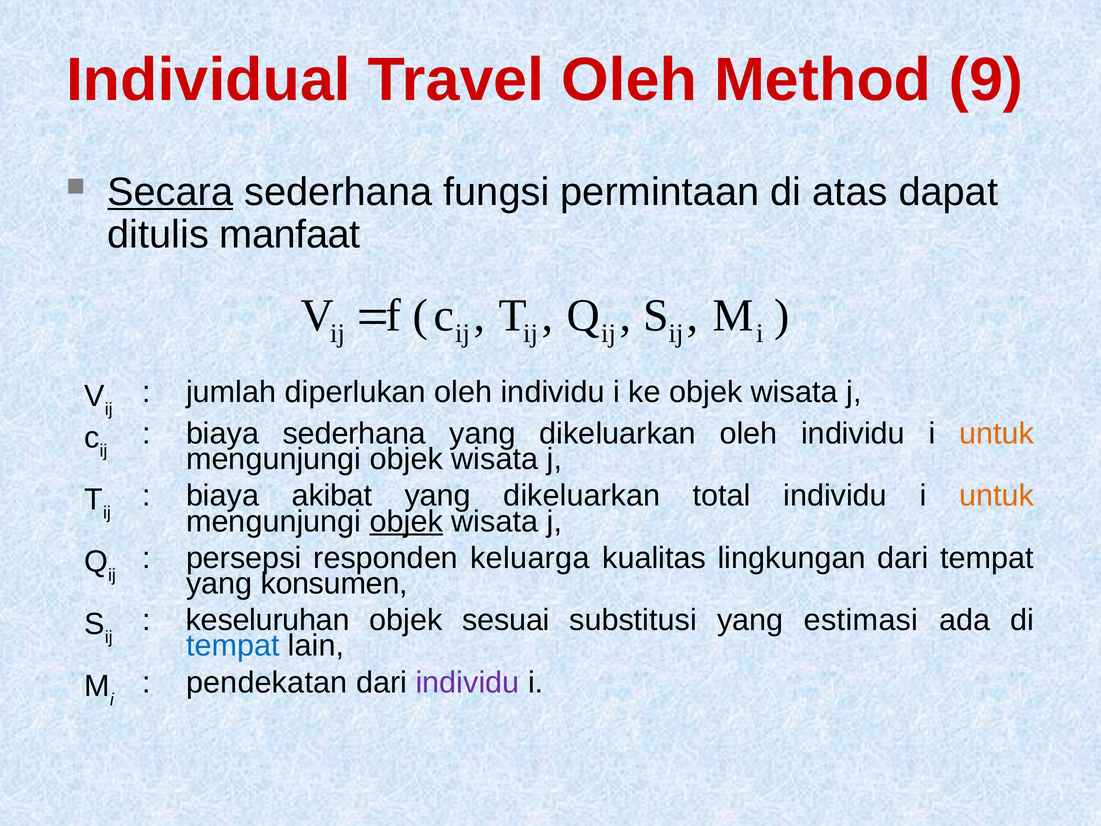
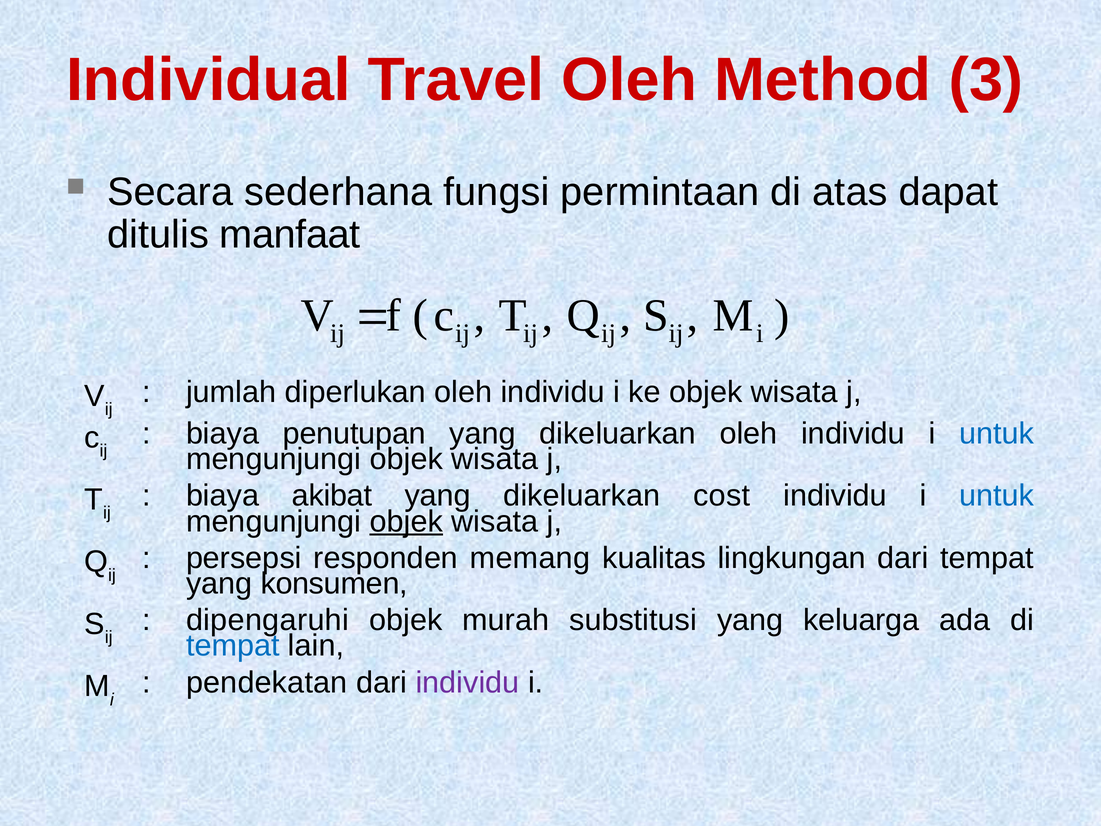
9: 9 -> 3
Secara underline: present -> none
biaya sederhana: sederhana -> penutupan
untuk at (997, 433) colour: orange -> blue
total: total -> cost
untuk at (997, 496) colour: orange -> blue
keluarga: keluarga -> memang
keseluruhan: keseluruhan -> dipengaruhi
sesuai: sesuai -> murah
estimasi: estimasi -> keluarga
